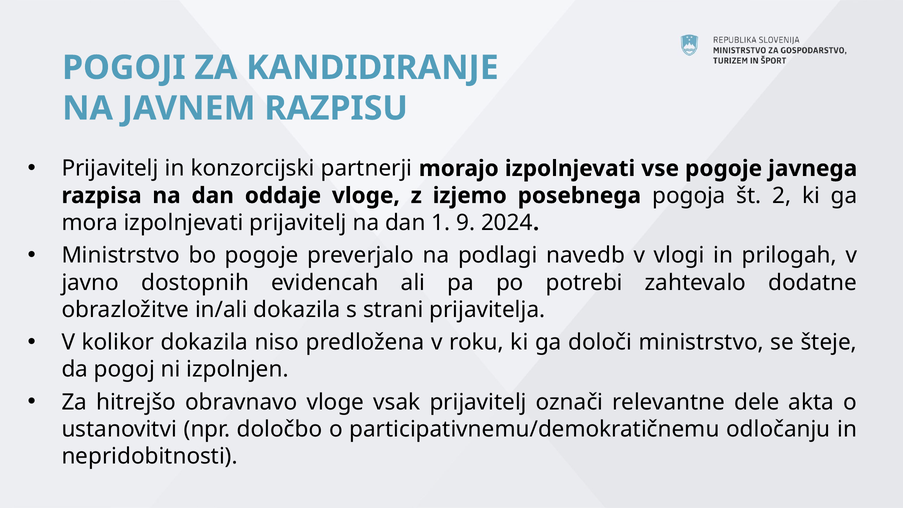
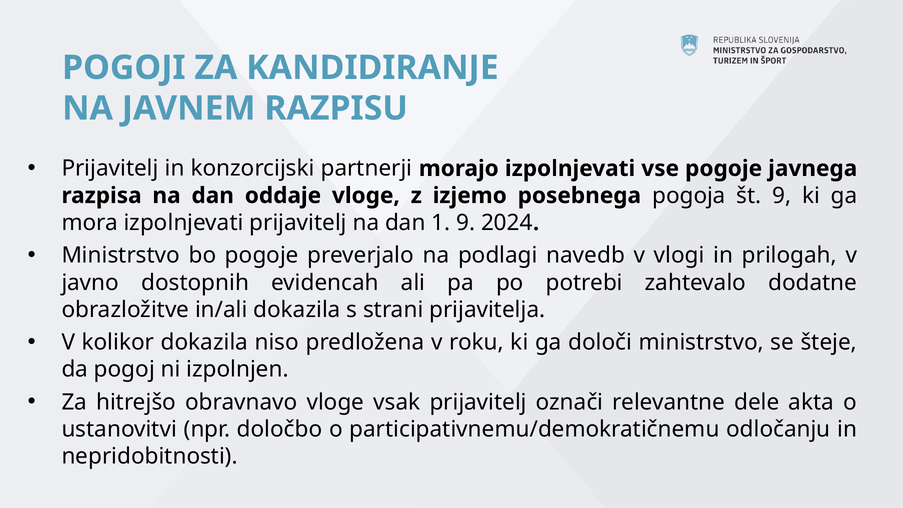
št 2: 2 -> 9
